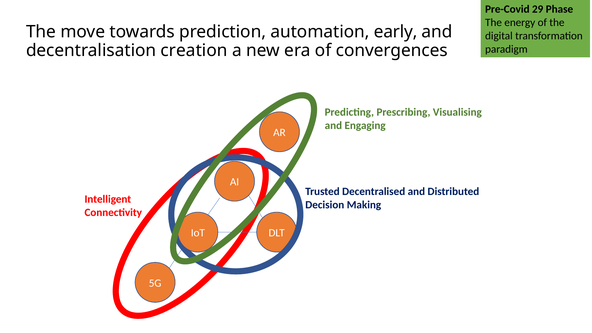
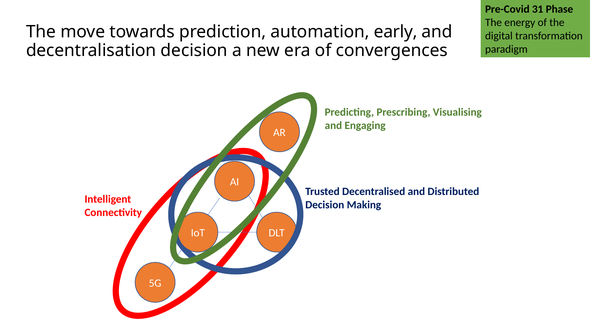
29: 29 -> 31
decentralisation creation: creation -> decision
